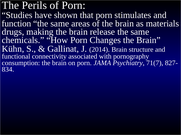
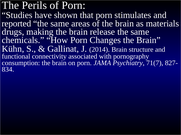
function: function -> reported
